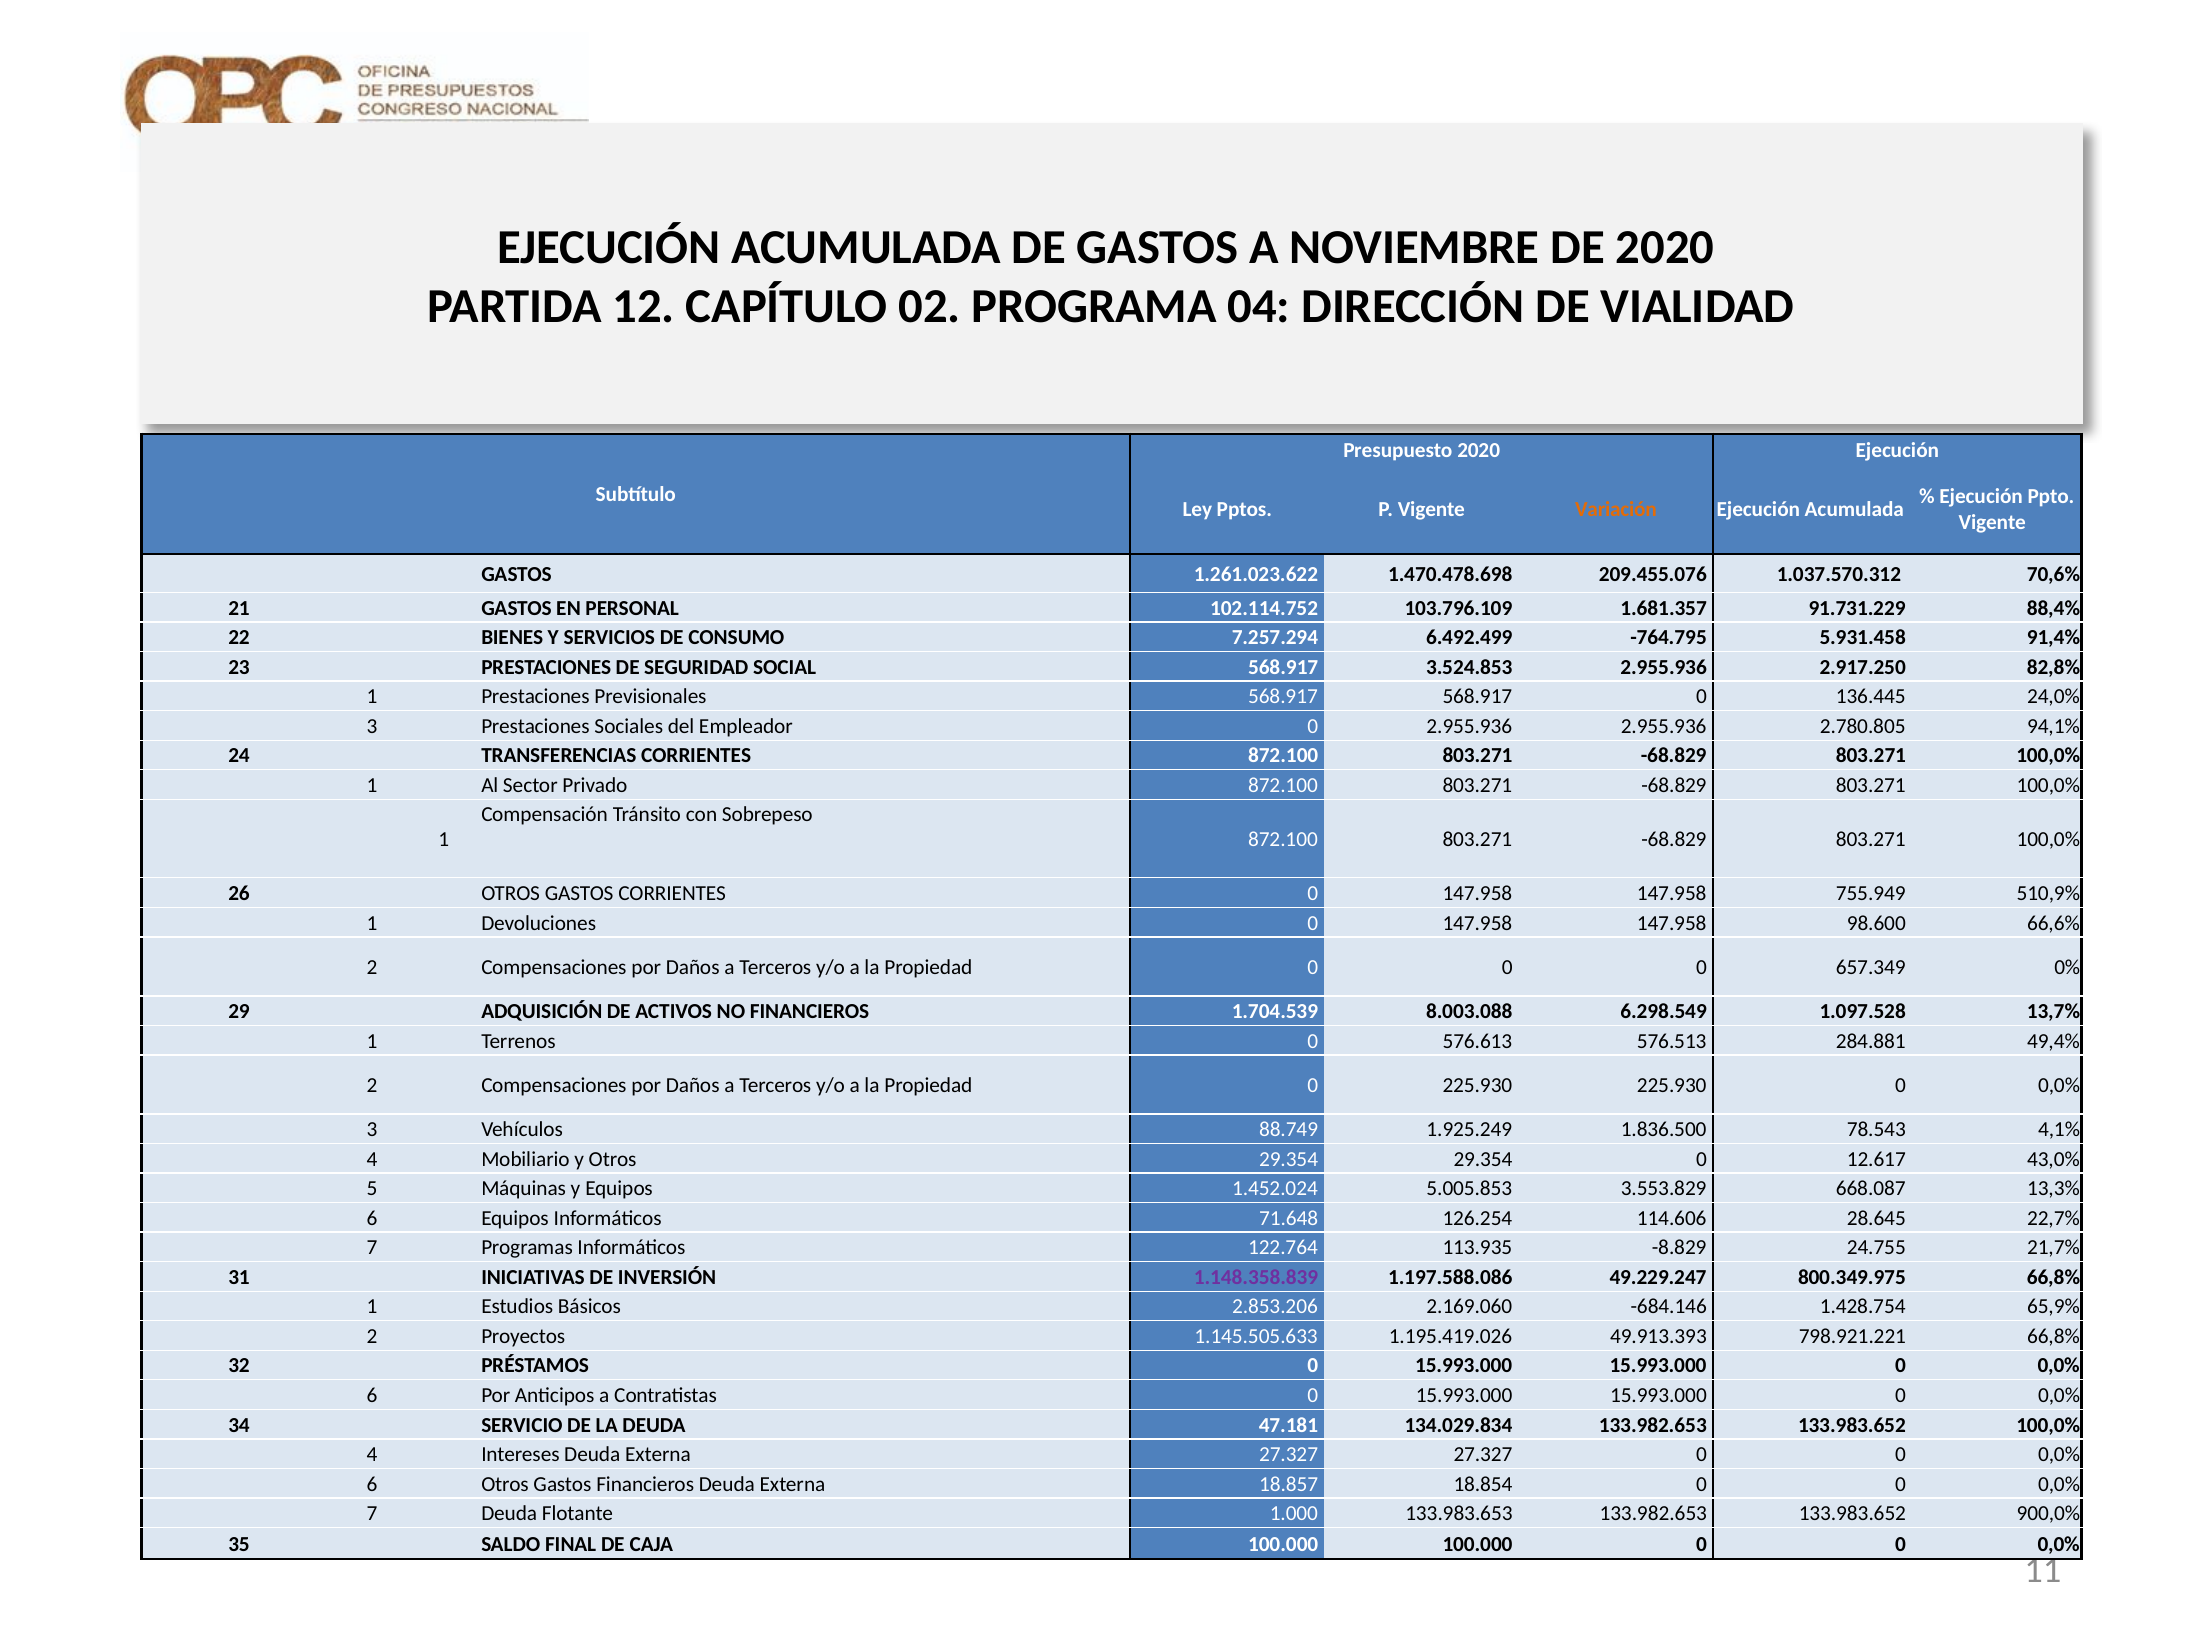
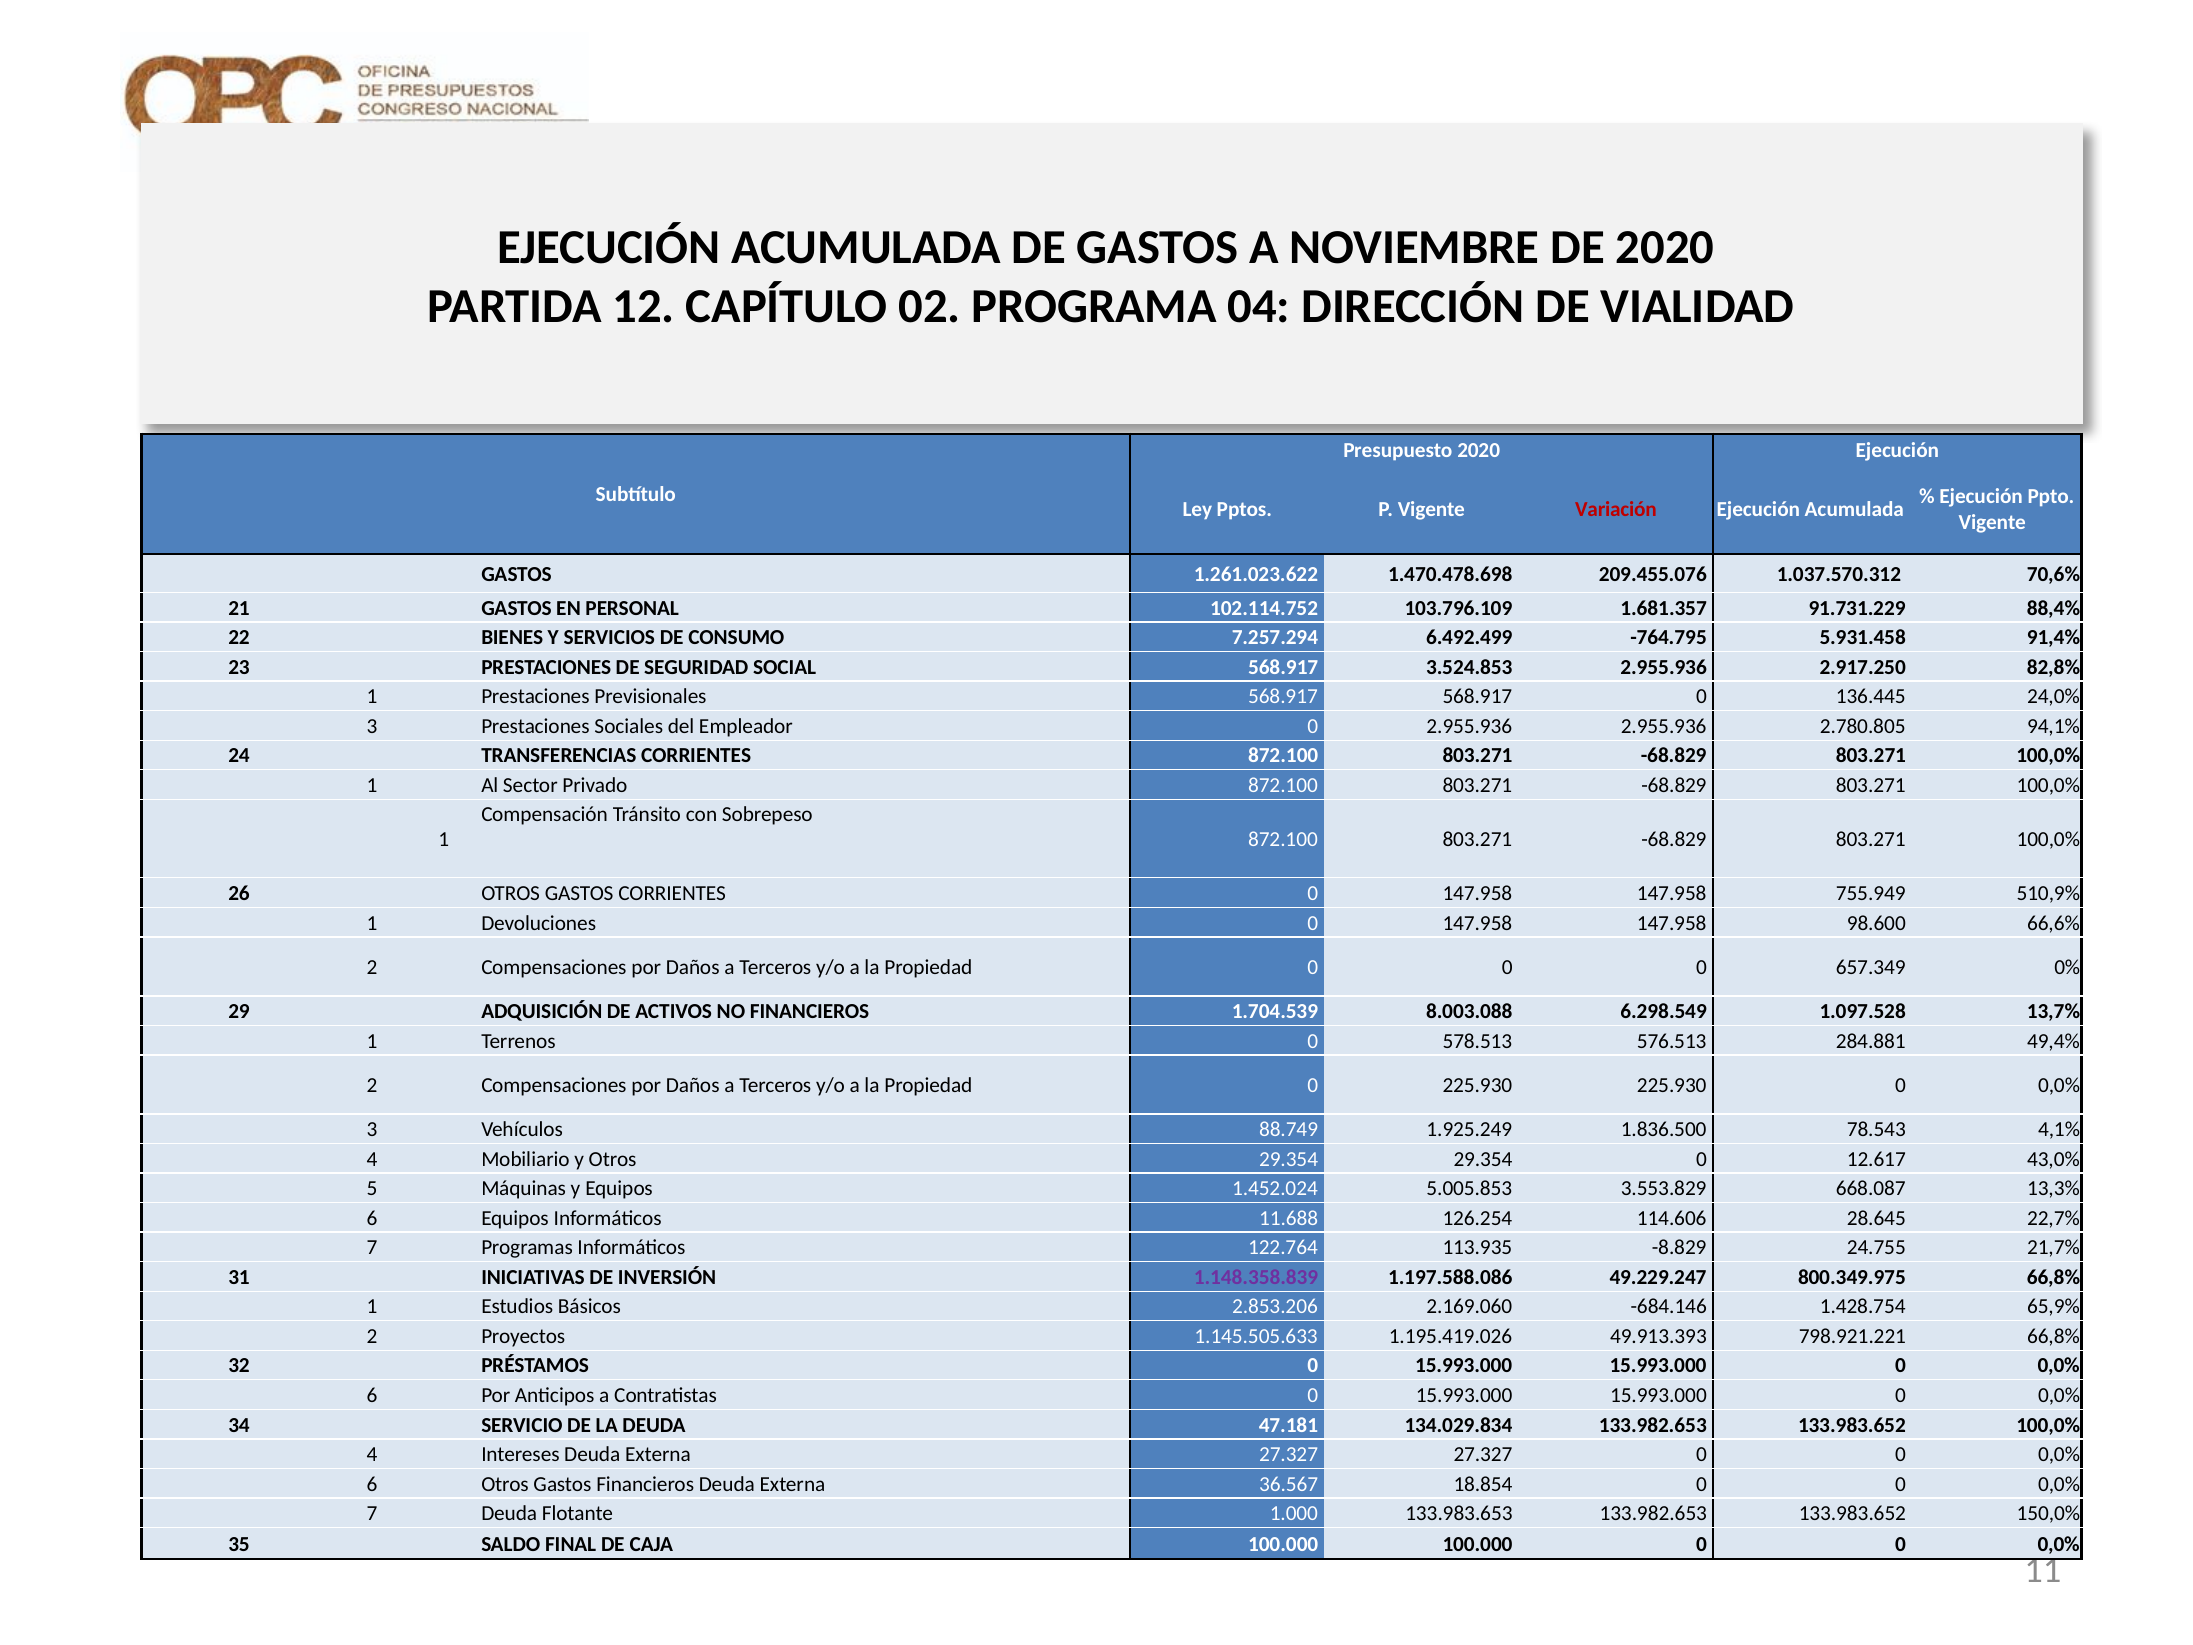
Variación colour: orange -> red
576.613: 576.613 -> 578.513
71.648: 71.648 -> 11.688
18.857: 18.857 -> 36.567
900,0%: 900,0% -> 150,0%
